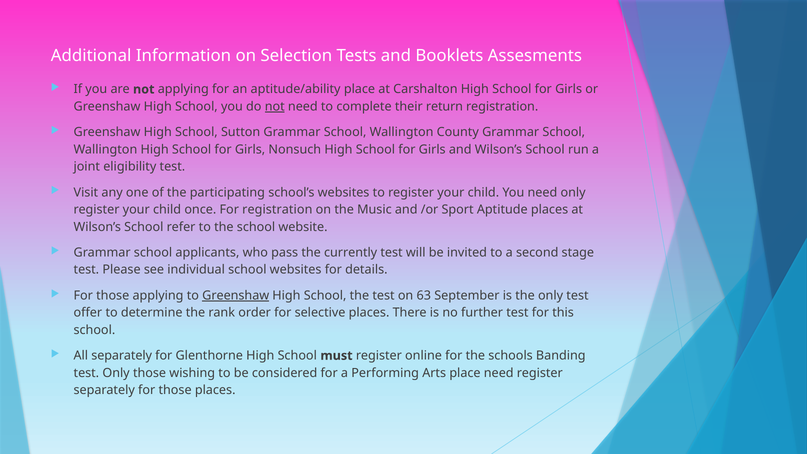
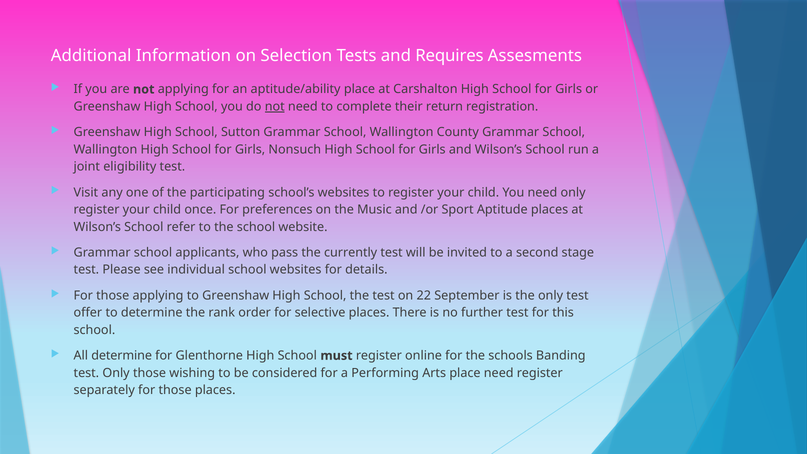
Booklets: Booklets -> Requires
For registration: registration -> preferences
Greenshaw at (236, 295) underline: present -> none
63: 63 -> 22
All separately: separately -> determine
